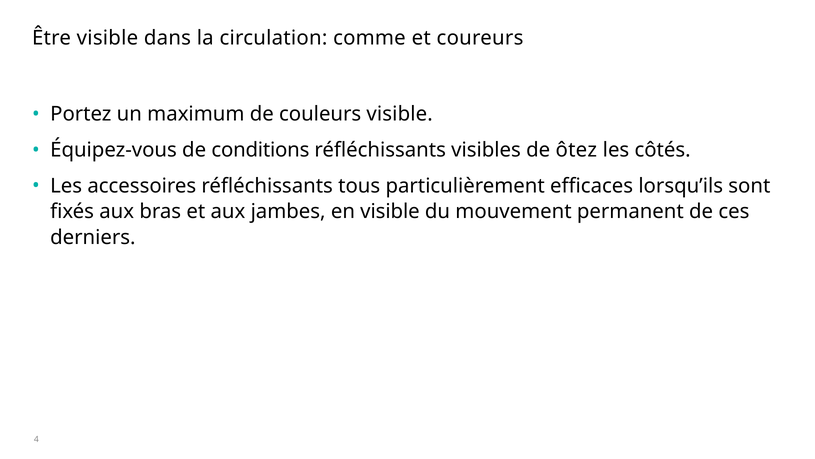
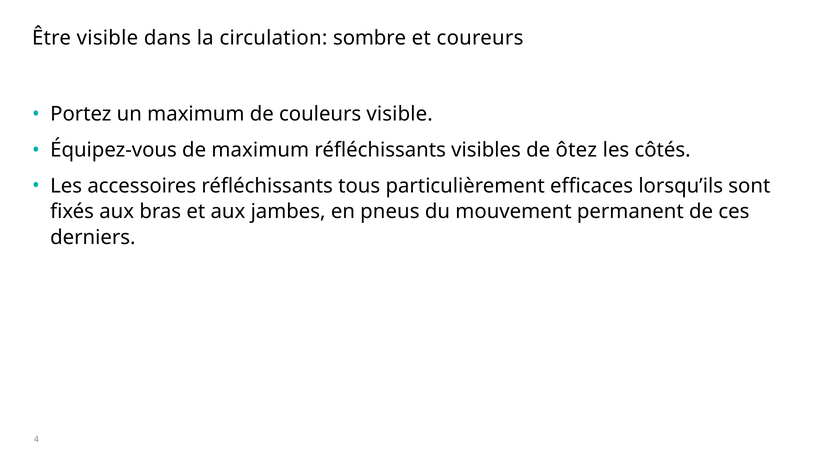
comme: comme -> sombre
de conditions: conditions -> maximum
en visible: visible -> pneus
